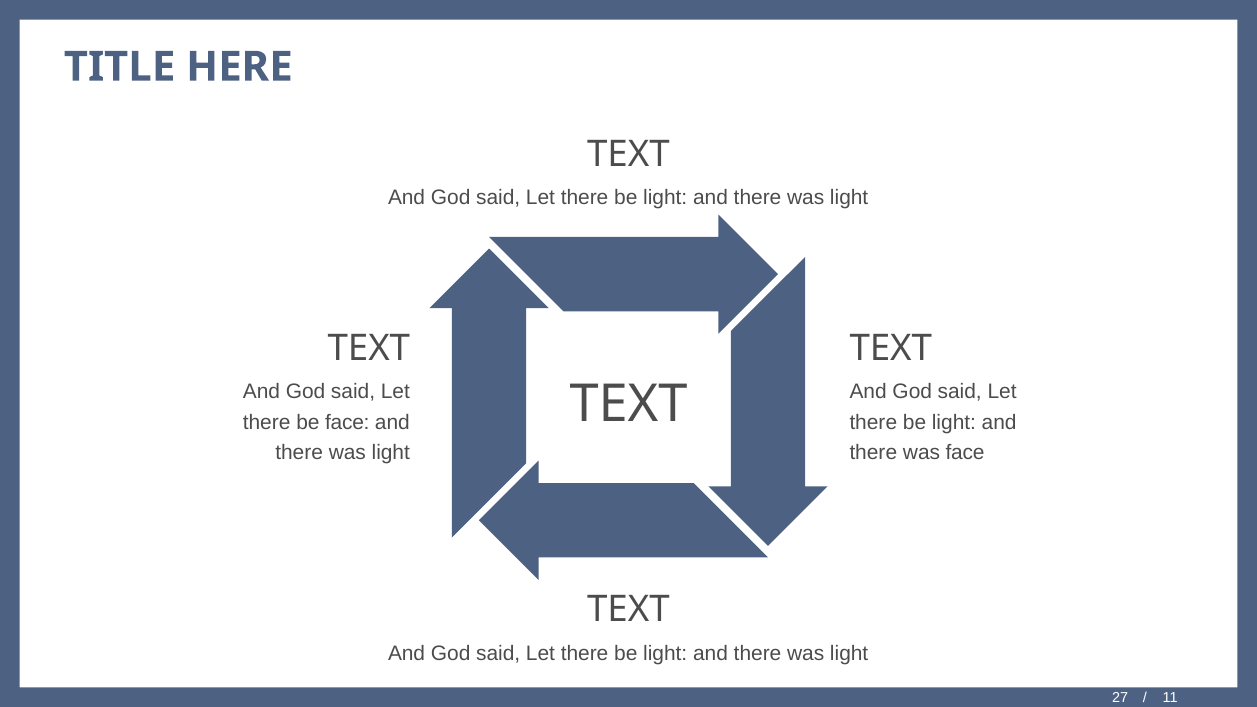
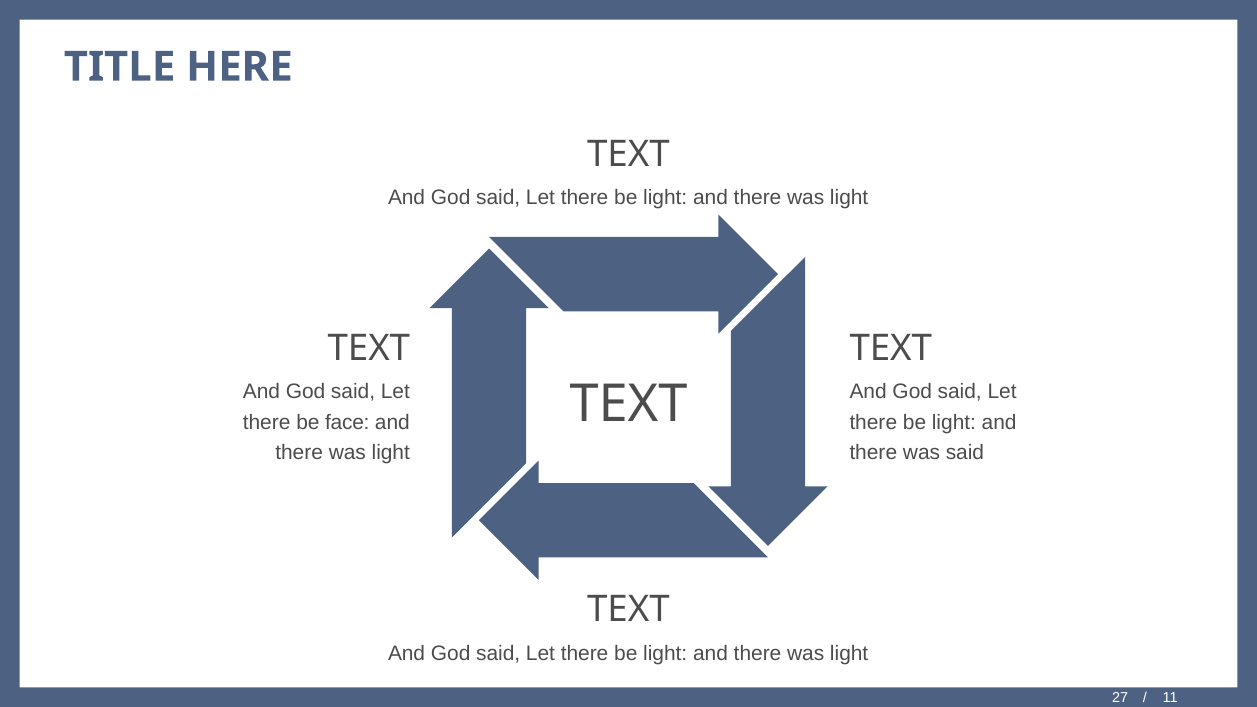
was face: face -> said
